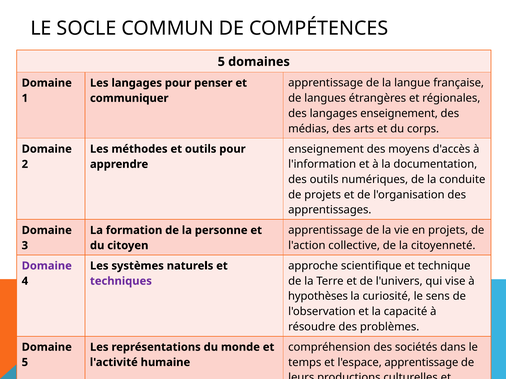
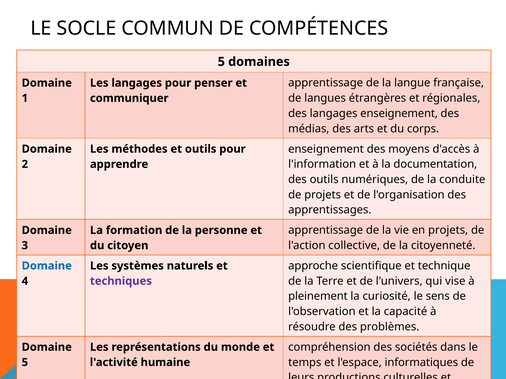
Domaine at (47, 266) colour: purple -> blue
hypothèses: hypothèses -> pleinement
l'espace apprentissage: apprentissage -> informatiques
